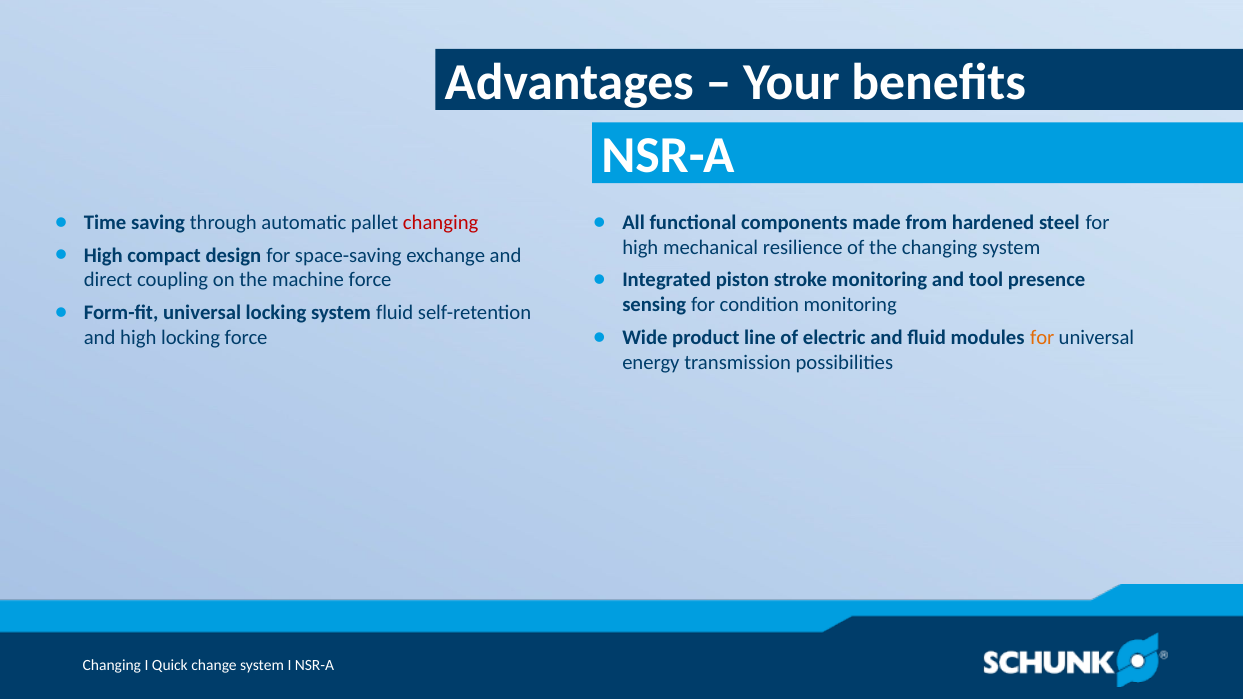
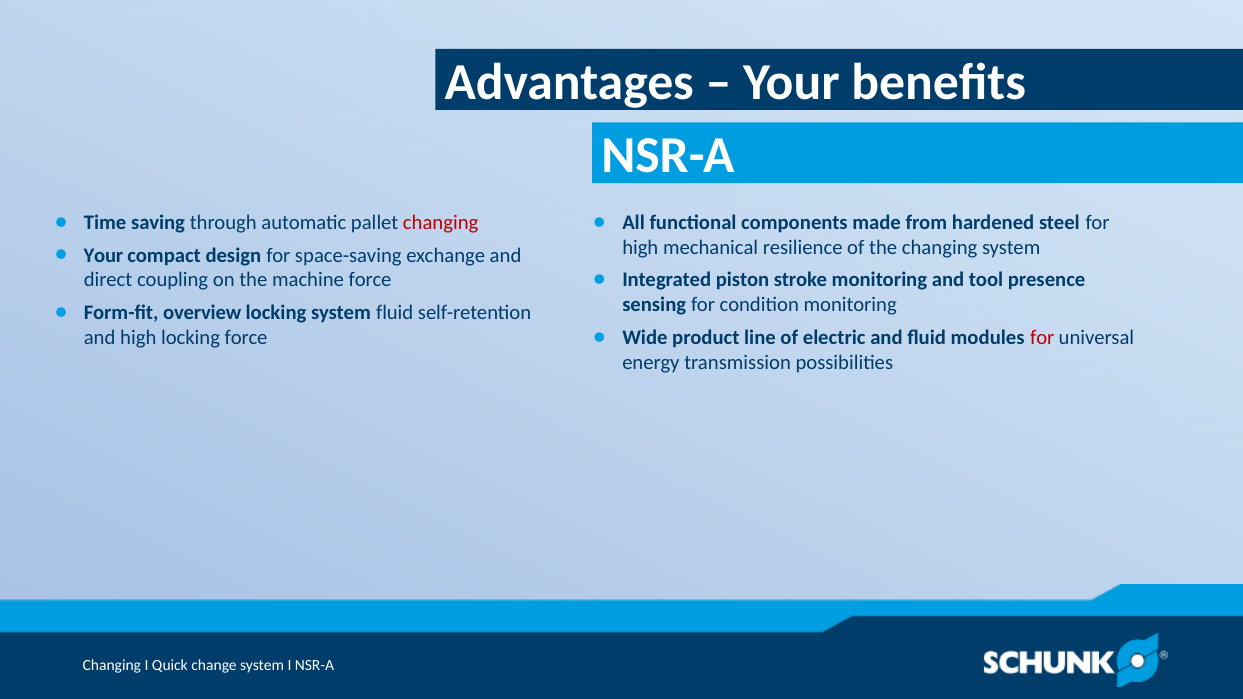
High at (103, 255): High -> Your
Form-fit universal: universal -> overview
for at (1042, 338) colour: orange -> red
